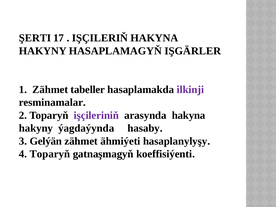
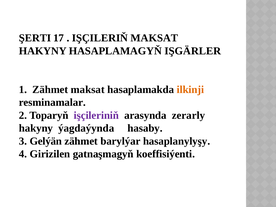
IŞÇILERIŇ HAKYNA: HAKYNA -> MAKSAT
Zähmet tabeller: tabeller -> maksat
ilkinji colour: purple -> orange
arasynda hakyna: hakyna -> zerarly
ähmiýeti: ähmiýeti -> barylýar
4 Toparyň: Toparyň -> Girizilen
